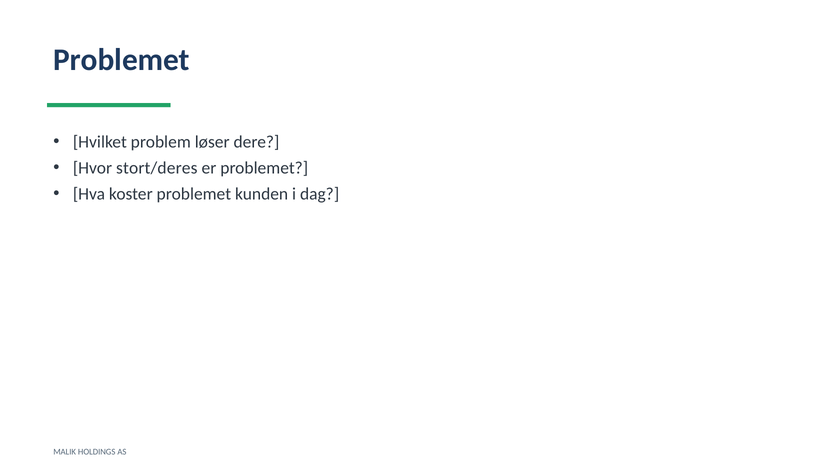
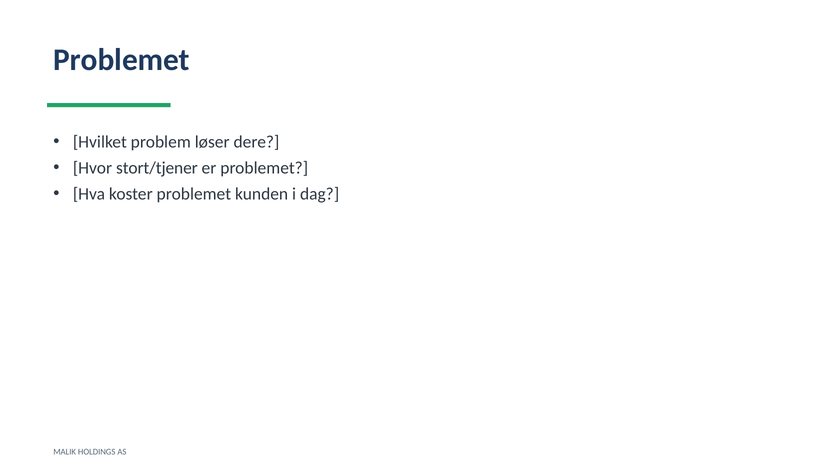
stort/deres: stort/deres -> stort/tjener
